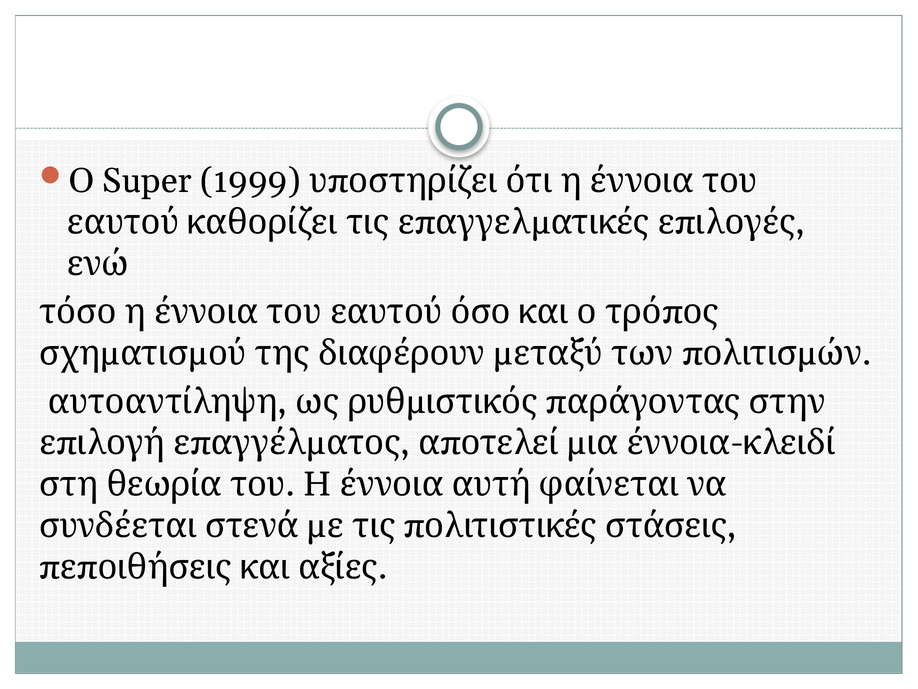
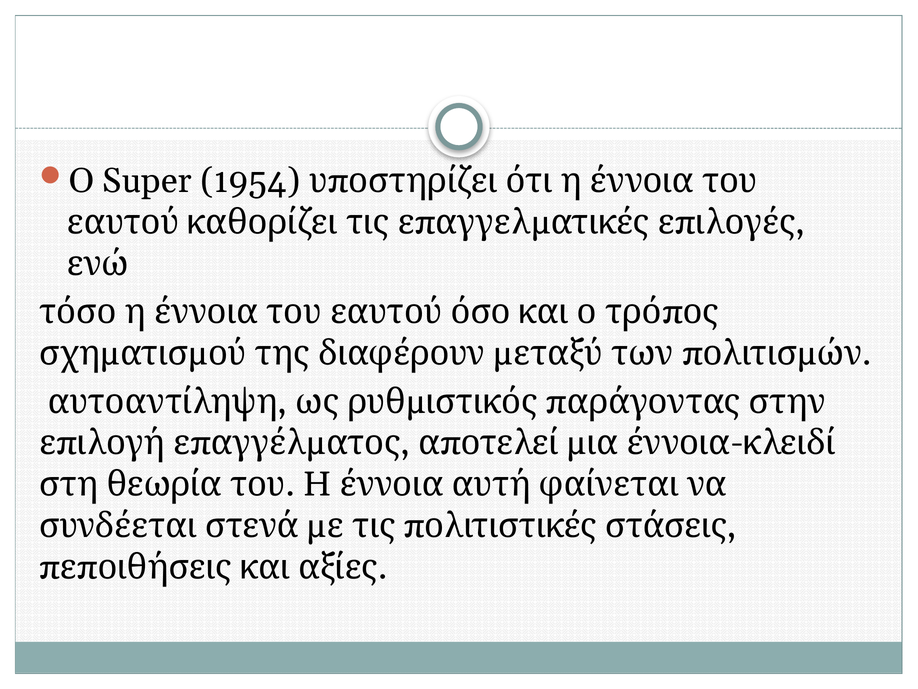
1999: 1999 -> 1954
